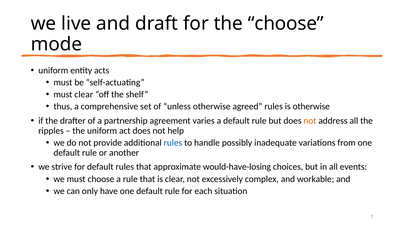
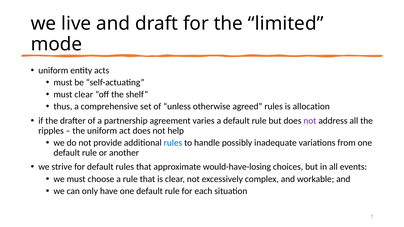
the choose: choose -> limited
is otherwise: otherwise -> allocation
not at (310, 121) colour: orange -> purple
